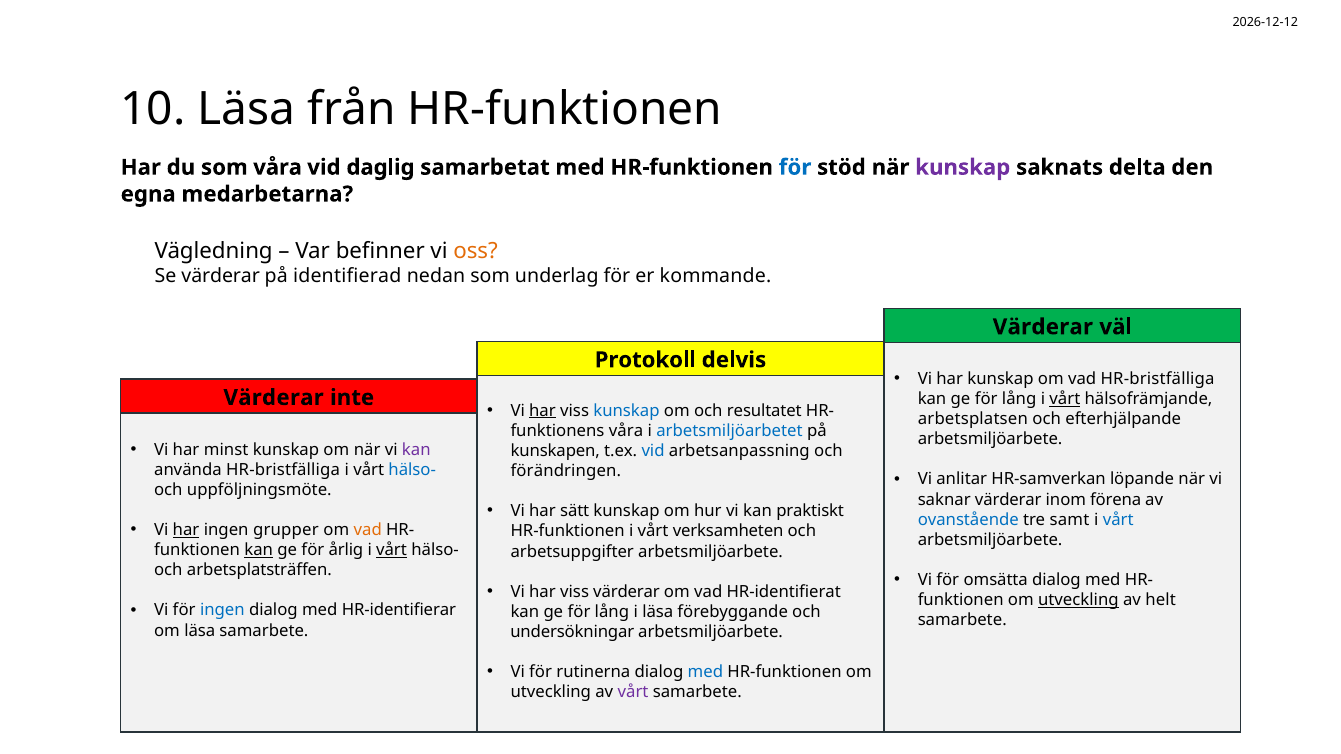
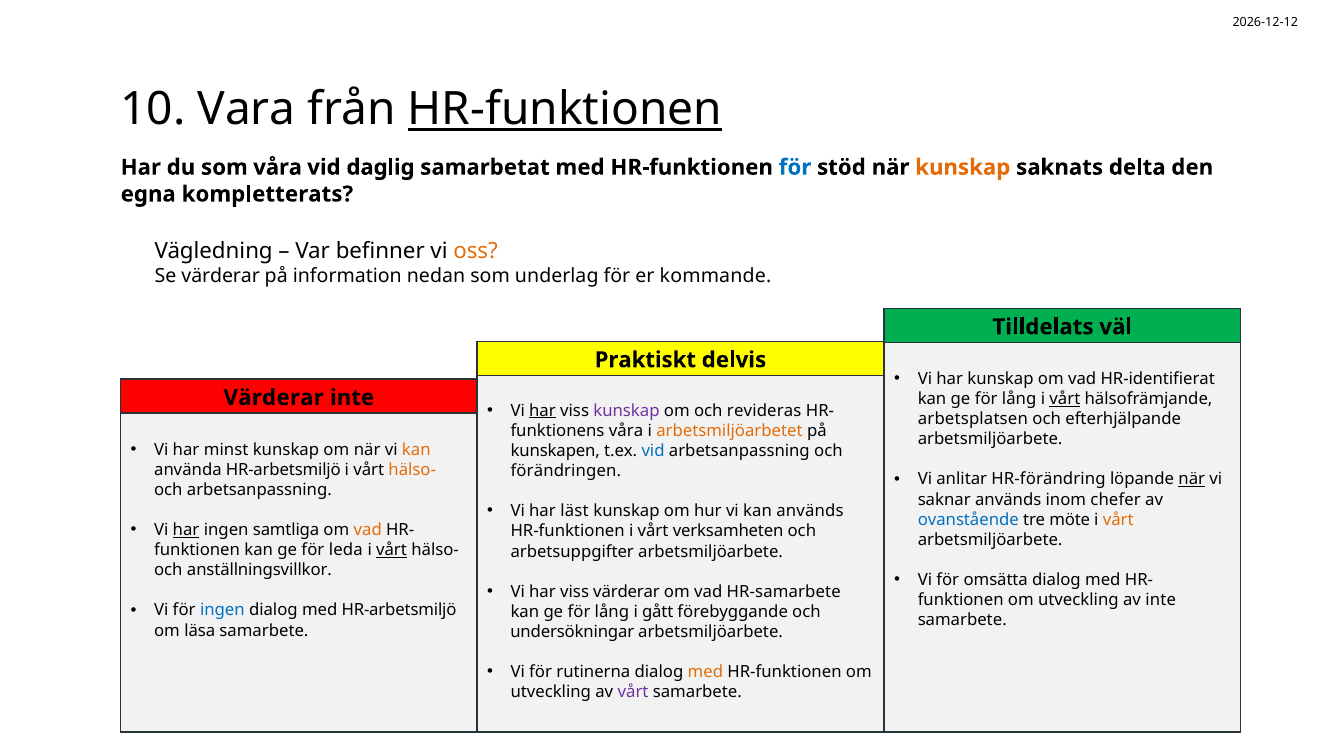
10 Läsa: Läsa -> Vara
HR-funktionen at (565, 110) underline: none -> present
kunskap at (963, 167) colour: purple -> orange
medarbetarna: medarbetarna -> kompletterats
identifierad: identifierad -> information
Värderar at (1043, 327): Värderar -> Tilldelats
Protokoll: Protokoll -> Praktiskt
vad HR-bristfälliga: HR-bristfälliga -> HR-identifierat
kunskap at (626, 411) colour: blue -> purple
resultatet: resultatet -> revideras
arbetsmiljöarbetet colour: blue -> orange
kan at (416, 450) colour: purple -> orange
använda HR-bristfälliga: HR-bristfälliga -> HR-arbetsmiljö
hälso- at (412, 470) colour: blue -> orange
HR-samverkan: HR-samverkan -> HR-förändring
när at (1192, 480) underline: none -> present
och uppföljningsmöte: uppföljningsmöte -> arbetsanpassning
saknar värderar: värderar -> används
förena: förena -> chefer
sätt: sätt -> läst
kan praktiskt: praktiskt -> används
samt: samt -> möte
vårt at (1118, 520) colour: blue -> orange
grupper: grupper -> samtliga
kan at (259, 550) underline: present -> none
årlig: årlig -> leda
arbetsplatsträffen: arbetsplatsträffen -> anställningsvillkor
HR-identifierat: HR-identifierat -> HR-samarbete
utveckling at (1078, 600) underline: present -> none
av helt: helt -> inte
med HR-identifierar: HR-identifierar -> HR-arbetsmiljö
i läsa: läsa -> gått
med at (705, 672) colour: blue -> orange
